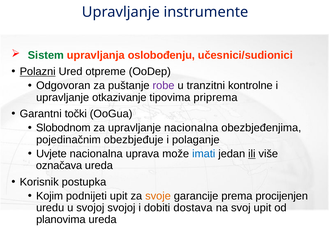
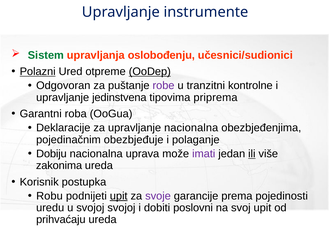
OoDep underline: none -> present
otkazivanje: otkazivanje -> jedinstvena
točki: točki -> roba
Slobodnom: Slobodnom -> Deklaracije
Uvjete: Uvjete -> Dobiju
imati colour: blue -> purple
označava: označava -> zakonima
Kojim: Kojim -> Robu
upit at (119, 197) underline: none -> present
svoje colour: orange -> purple
procijenjen: procijenjen -> pojedinosti
dostava: dostava -> poslovni
planovima: planovima -> prihvaćaju
